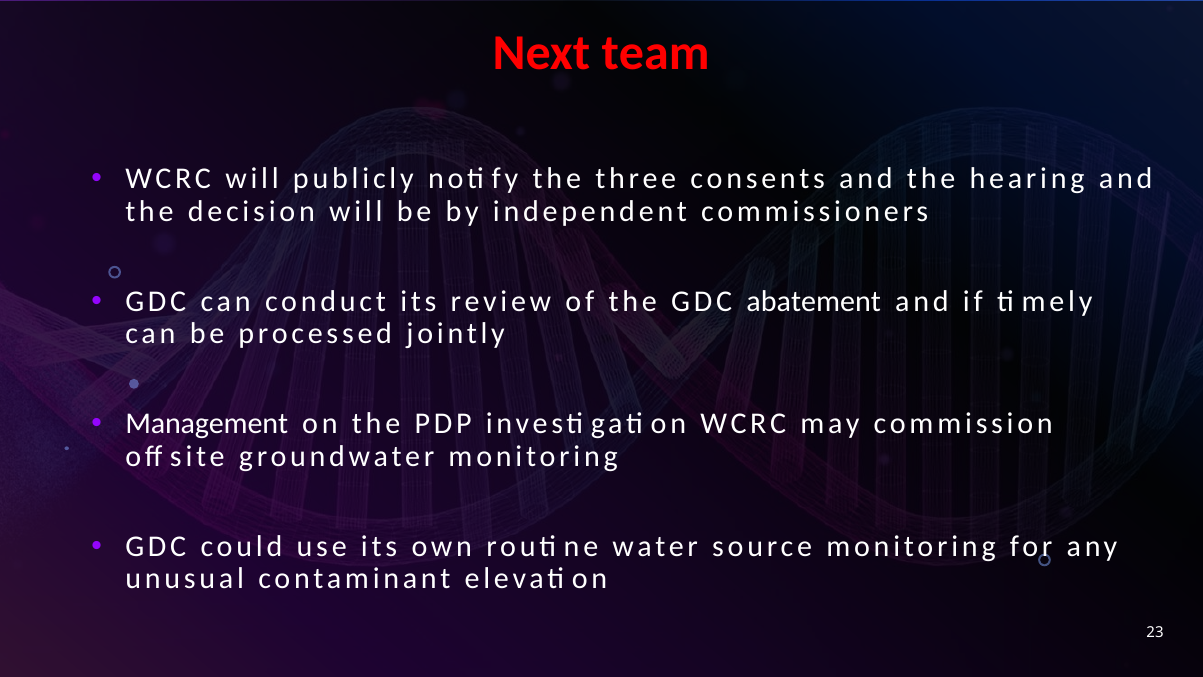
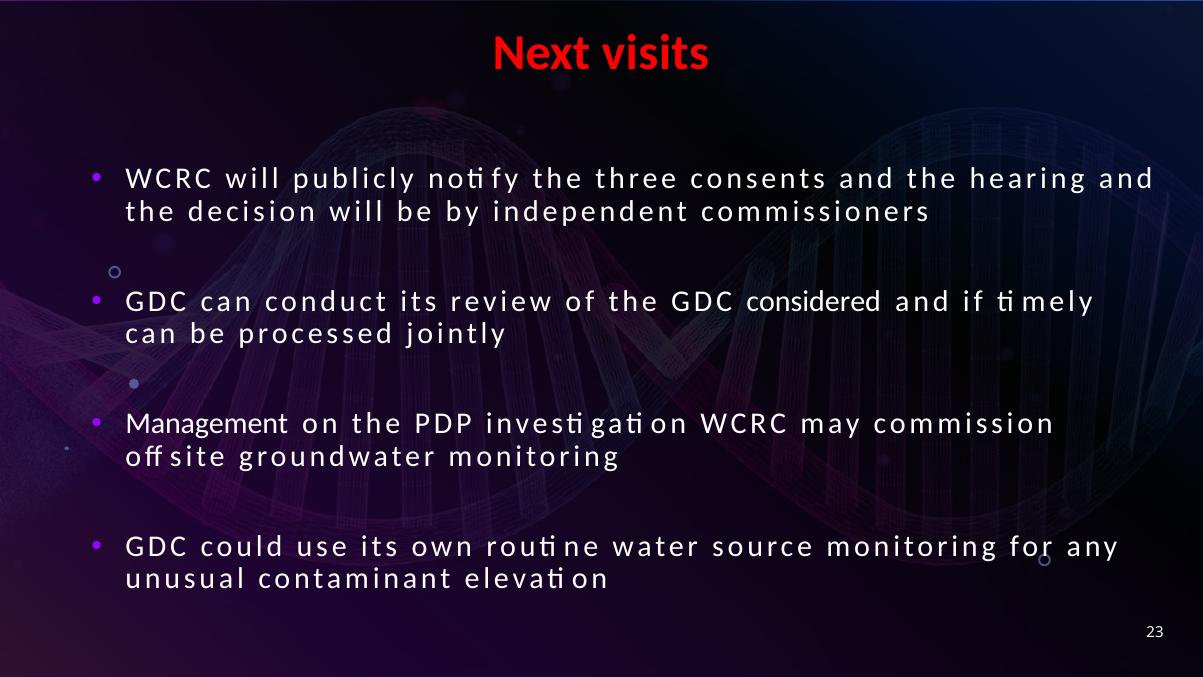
team: team -> visits
abatement: abatement -> considered
